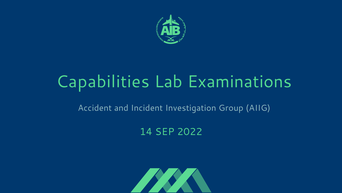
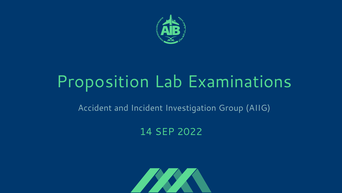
Capabilities: Capabilities -> Proposition
